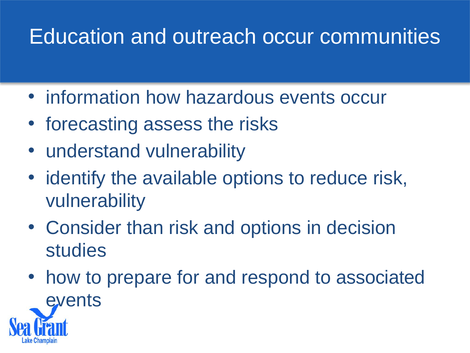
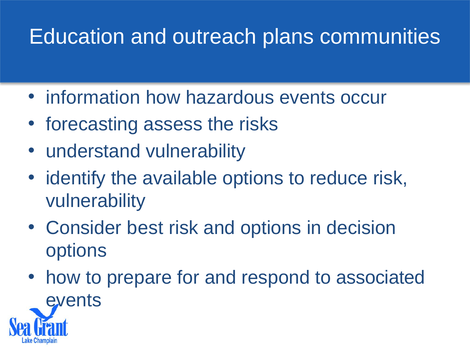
outreach occur: occur -> plans
than: than -> best
studies at (76, 250): studies -> options
